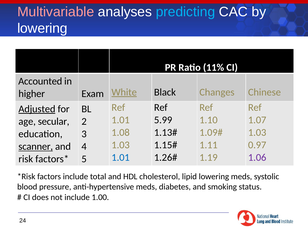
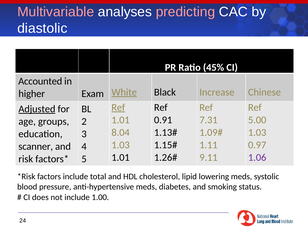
predicting colour: light blue -> pink
lowering at (42, 28): lowering -> diastolic
11%: 11% -> 45%
Changes: Changes -> Increase
Ref at (118, 107) underline: none -> present
5.99: 5.99 -> 0.91
1.10: 1.10 -> 7.31
1.07: 1.07 -> 5.00
secular: secular -> groups
1.08: 1.08 -> 8.04
scanner underline: present -> none
1.01 at (121, 158) colour: blue -> black
1.19: 1.19 -> 9.11
